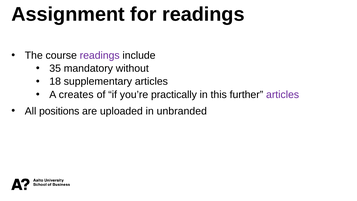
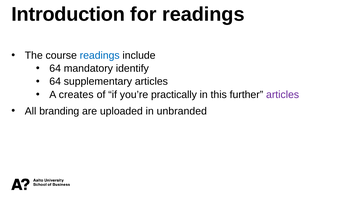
Assignment: Assignment -> Introduction
readings at (100, 55) colour: purple -> blue
35 at (55, 68): 35 -> 64
without: without -> identify
18 at (55, 81): 18 -> 64
positions: positions -> branding
